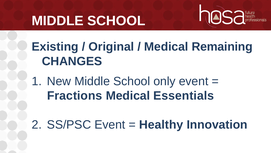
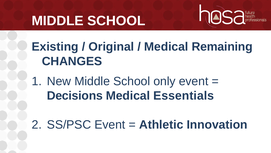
Fractions: Fractions -> Decisions
Healthy: Healthy -> Athletic
